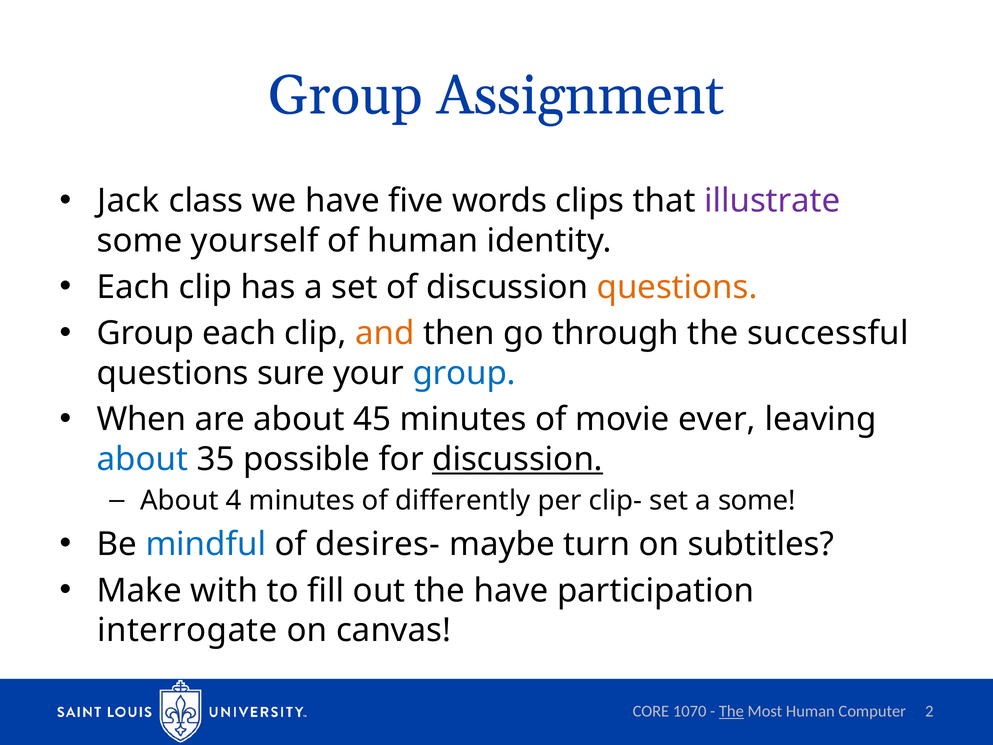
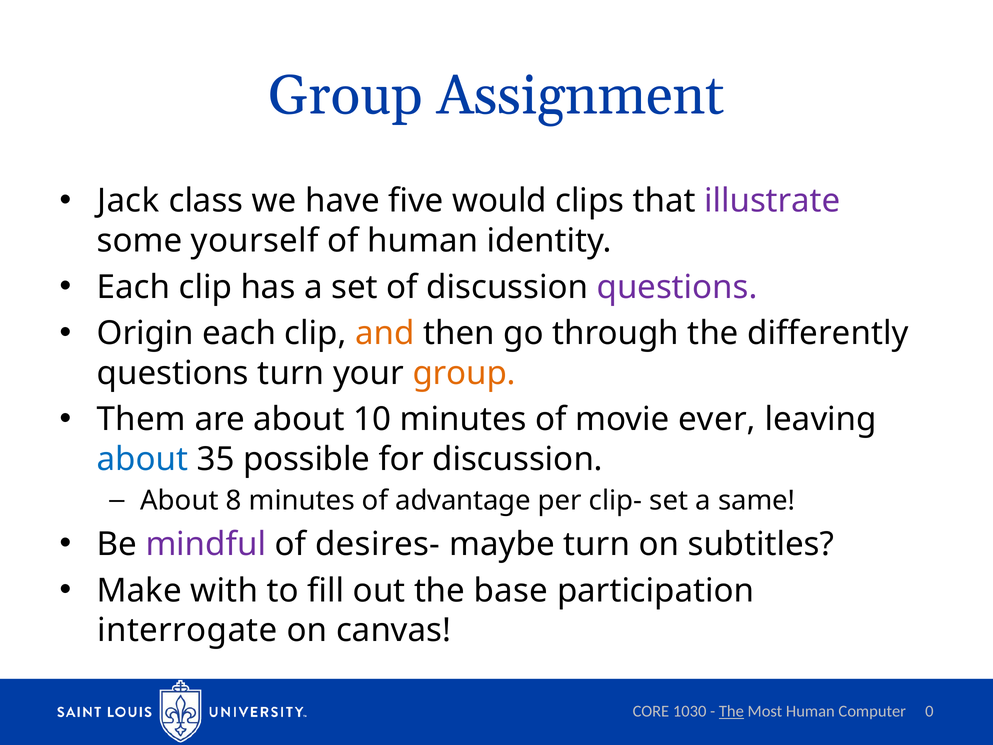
words: words -> would
questions at (677, 287) colour: orange -> purple
Group at (145, 333): Group -> Origin
successful: successful -> differently
questions sure: sure -> turn
group at (464, 373) colour: blue -> orange
When: When -> Them
45: 45 -> 10
discussion at (518, 459) underline: present -> none
4: 4 -> 8
differently: differently -> advantage
a some: some -> same
mindful colour: blue -> purple
the have: have -> base
1070: 1070 -> 1030
2: 2 -> 0
